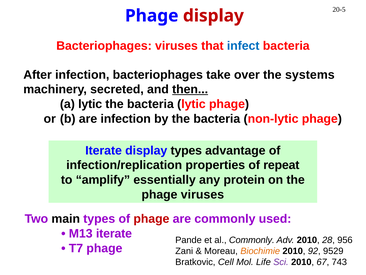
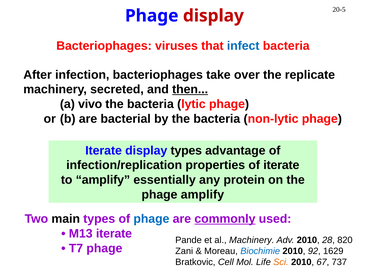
systems: systems -> replicate
a lytic: lytic -> vivo
are infection: infection -> bacterial
of repeat: repeat -> iterate
phage viruses: viruses -> amplify
phage at (151, 219) colour: red -> blue
commonly at (225, 219) underline: none -> present
al Commonly: Commonly -> Machinery
956: 956 -> 820
Biochimie colour: orange -> blue
9529: 9529 -> 1629
Sci colour: purple -> orange
743: 743 -> 737
